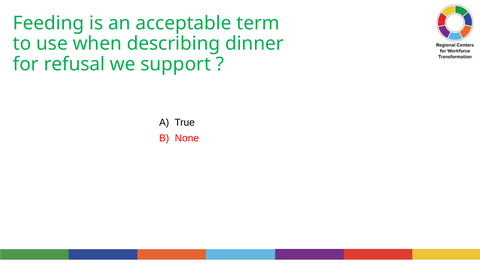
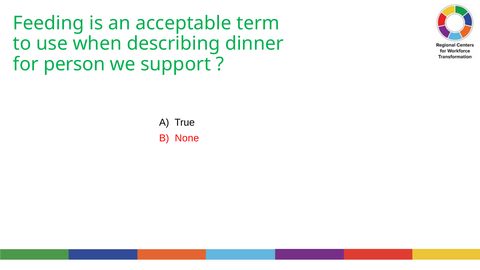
refusal: refusal -> person
